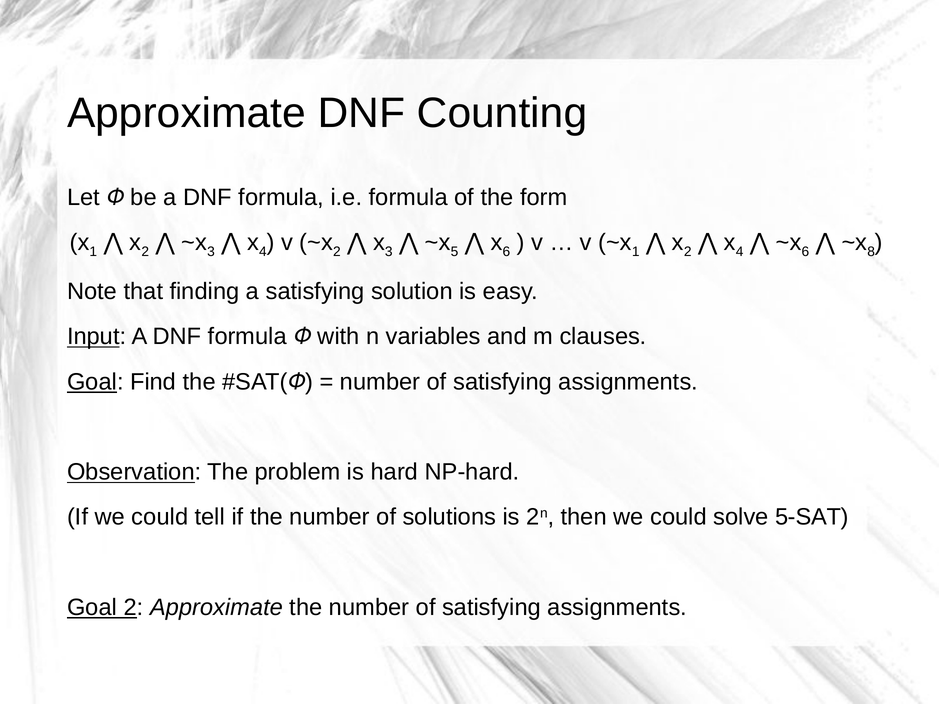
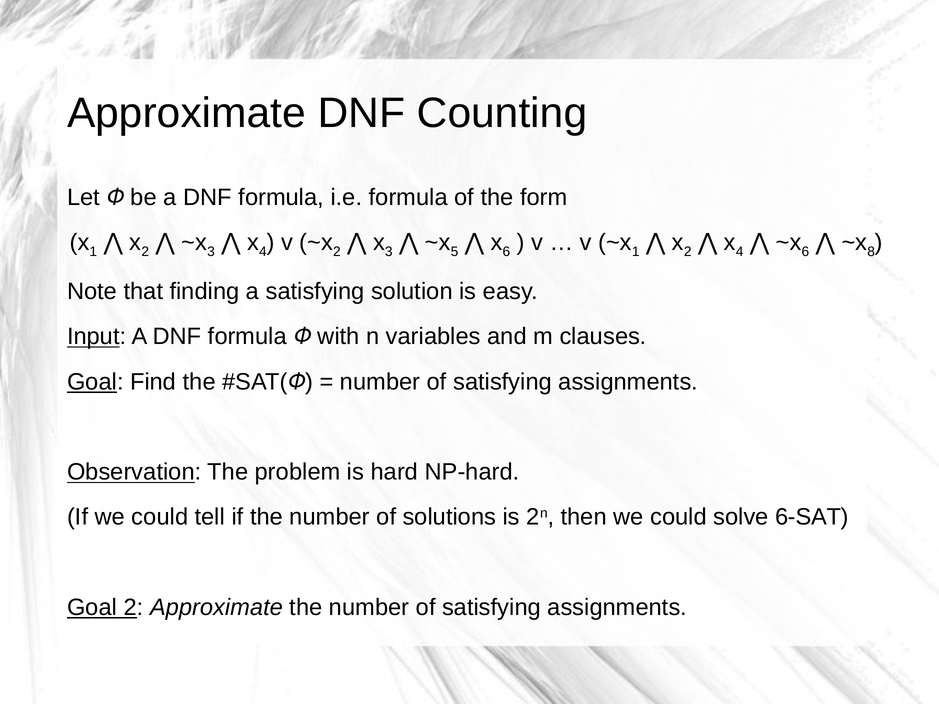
5-SAT: 5-SAT -> 6-SAT
